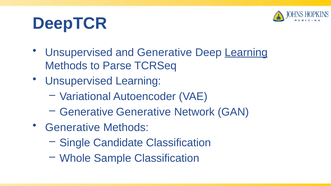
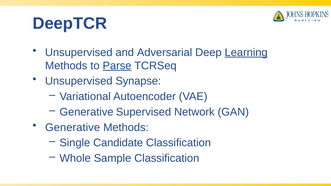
and Generative: Generative -> Adversarial
Parse underline: none -> present
Unsupervised Learning: Learning -> Synapse
Generative Generative: Generative -> Supervised
